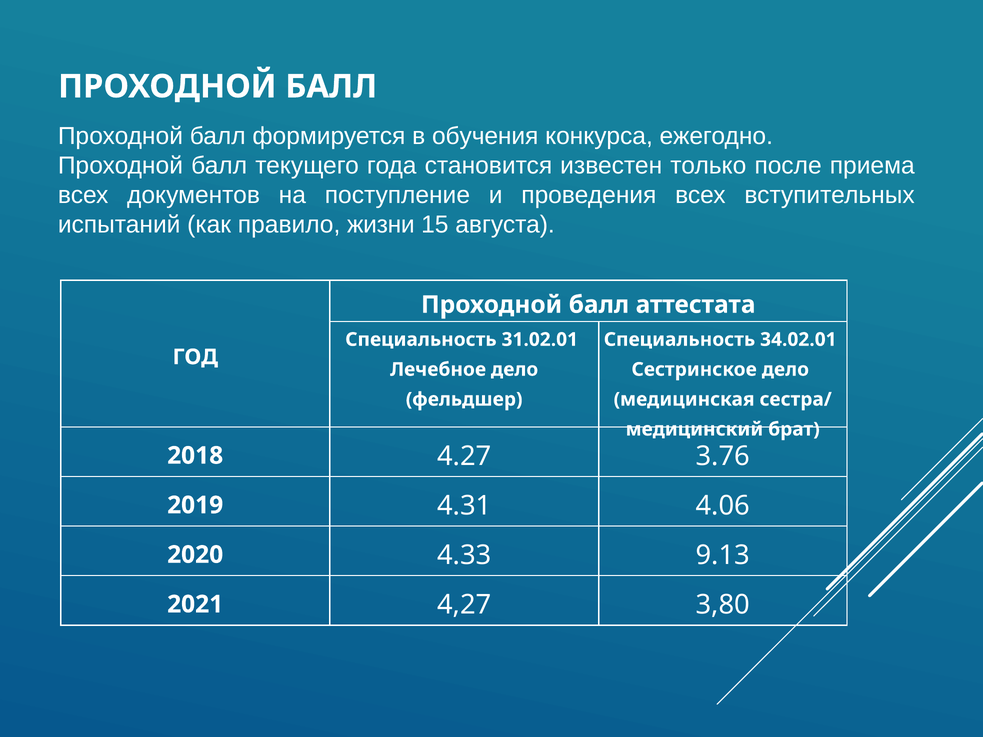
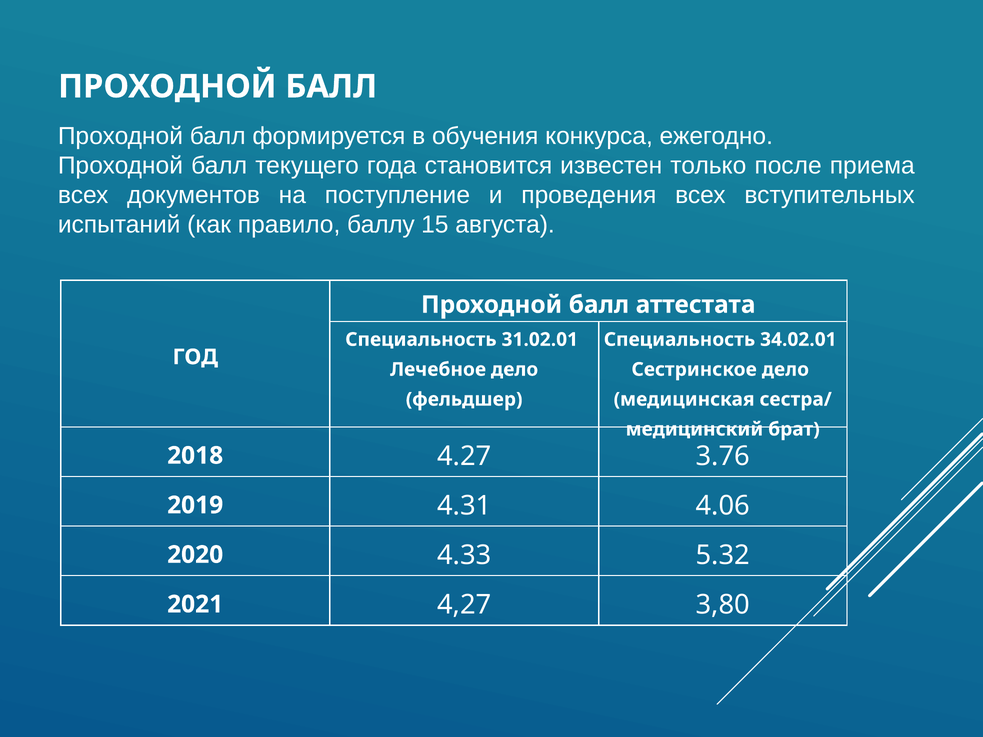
жизни: жизни -> баллу
9.13: 9.13 -> 5.32
